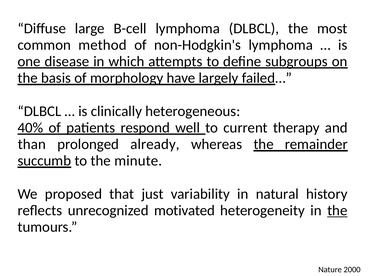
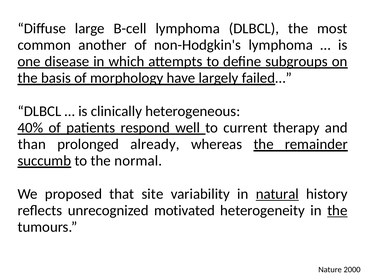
method: method -> another
minute: minute -> normal
just: just -> site
natural underline: none -> present
